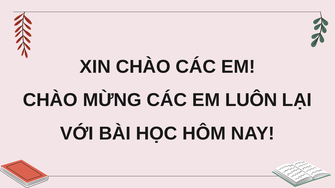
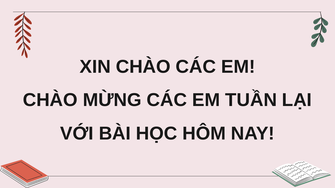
LUÔN: LUÔN -> TUẦN
